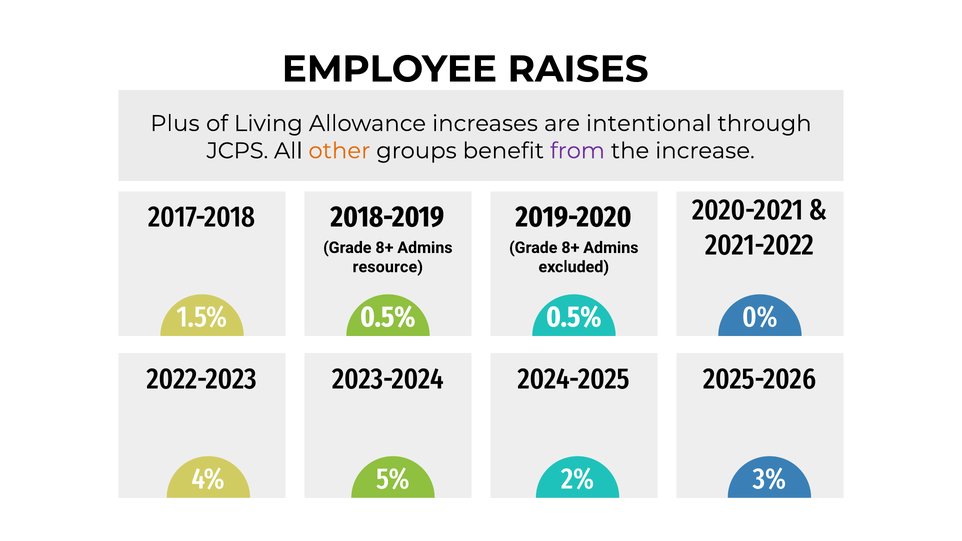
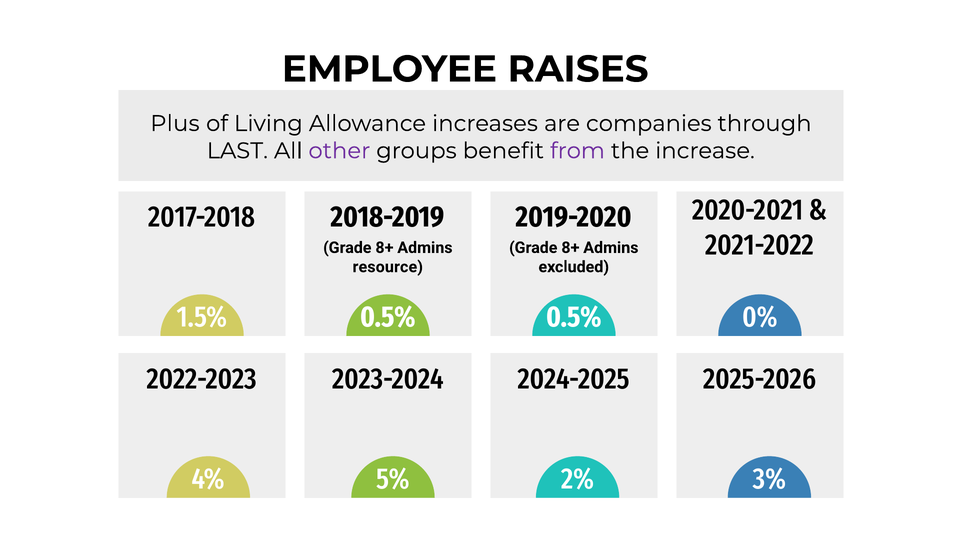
intentional: intentional -> companies
JCPS: JCPS -> LAST
other colour: orange -> purple
